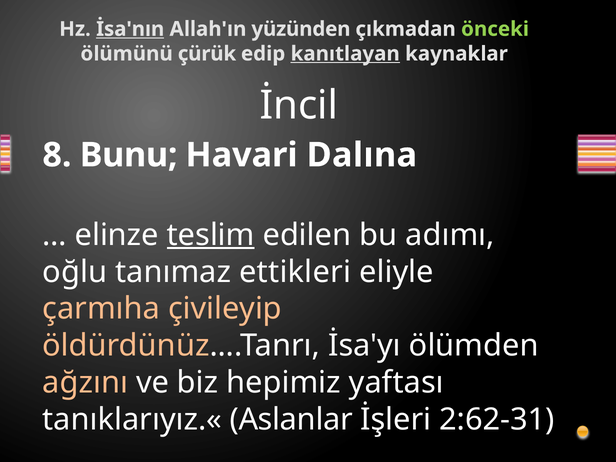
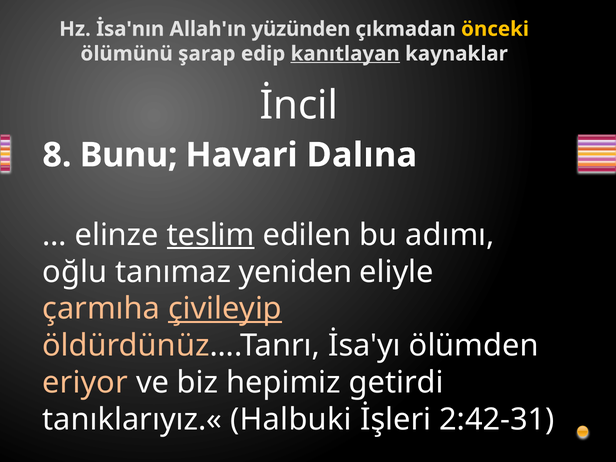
İsa'nın underline: present -> none
önceki colour: light green -> yellow
çürük: çürük -> şarap
ettikleri: ettikleri -> yeniden
çivileyip underline: none -> present
ağzını: ağzını -> eriyor
yaftası: yaftası -> getirdi
Aslanlar: Aslanlar -> Halbuki
2:62-31: 2:62-31 -> 2:42-31
